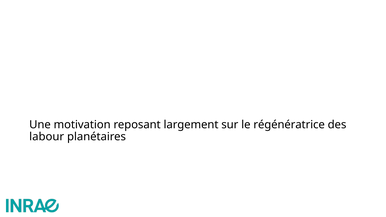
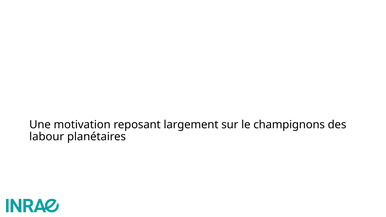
régénératrice: régénératrice -> champignons
